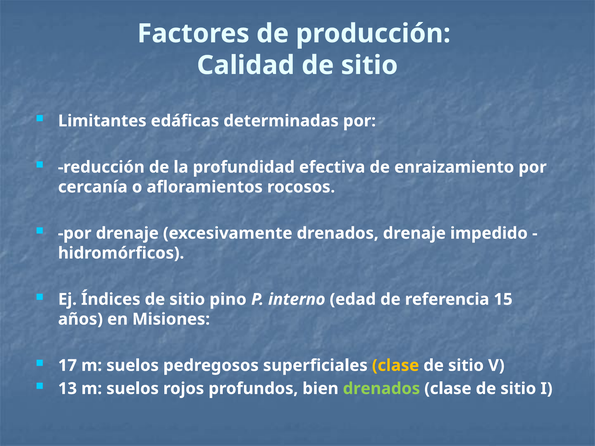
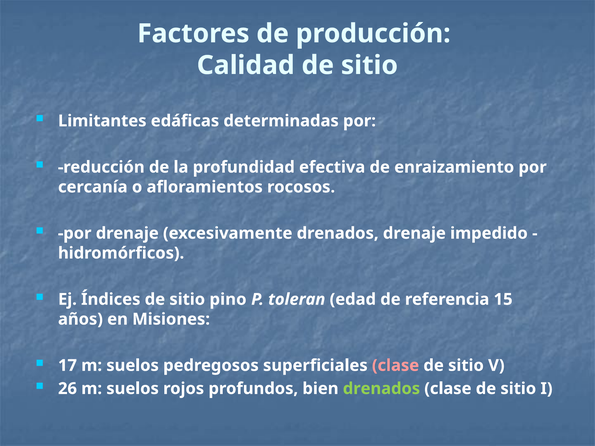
interno: interno -> toleran
clase at (396, 366) colour: yellow -> pink
13: 13 -> 26
